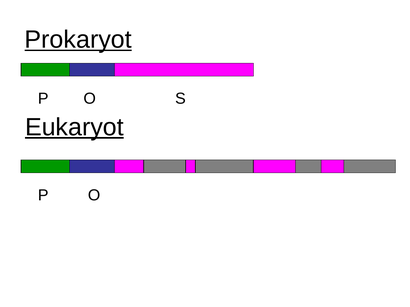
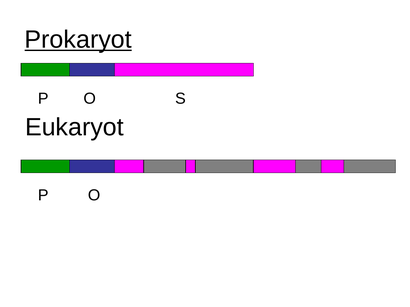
Eukaryot underline: present -> none
